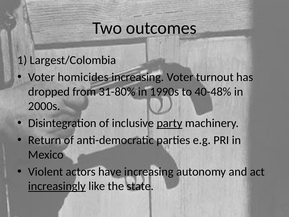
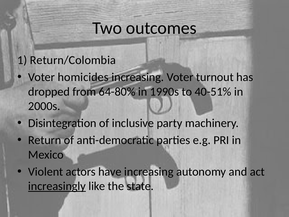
Largest/Colombia: Largest/Colombia -> Return/Colombia
31-80%: 31-80% -> 64-80%
40-48%: 40-48% -> 40-51%
party underline: present -> none
